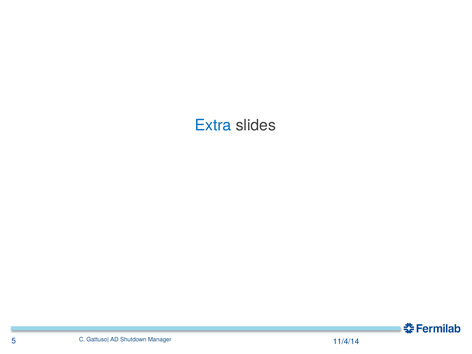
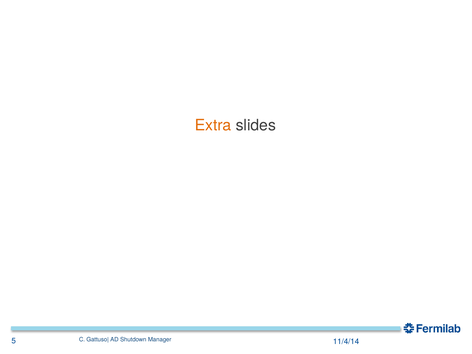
Extra colour: blue -> orange
